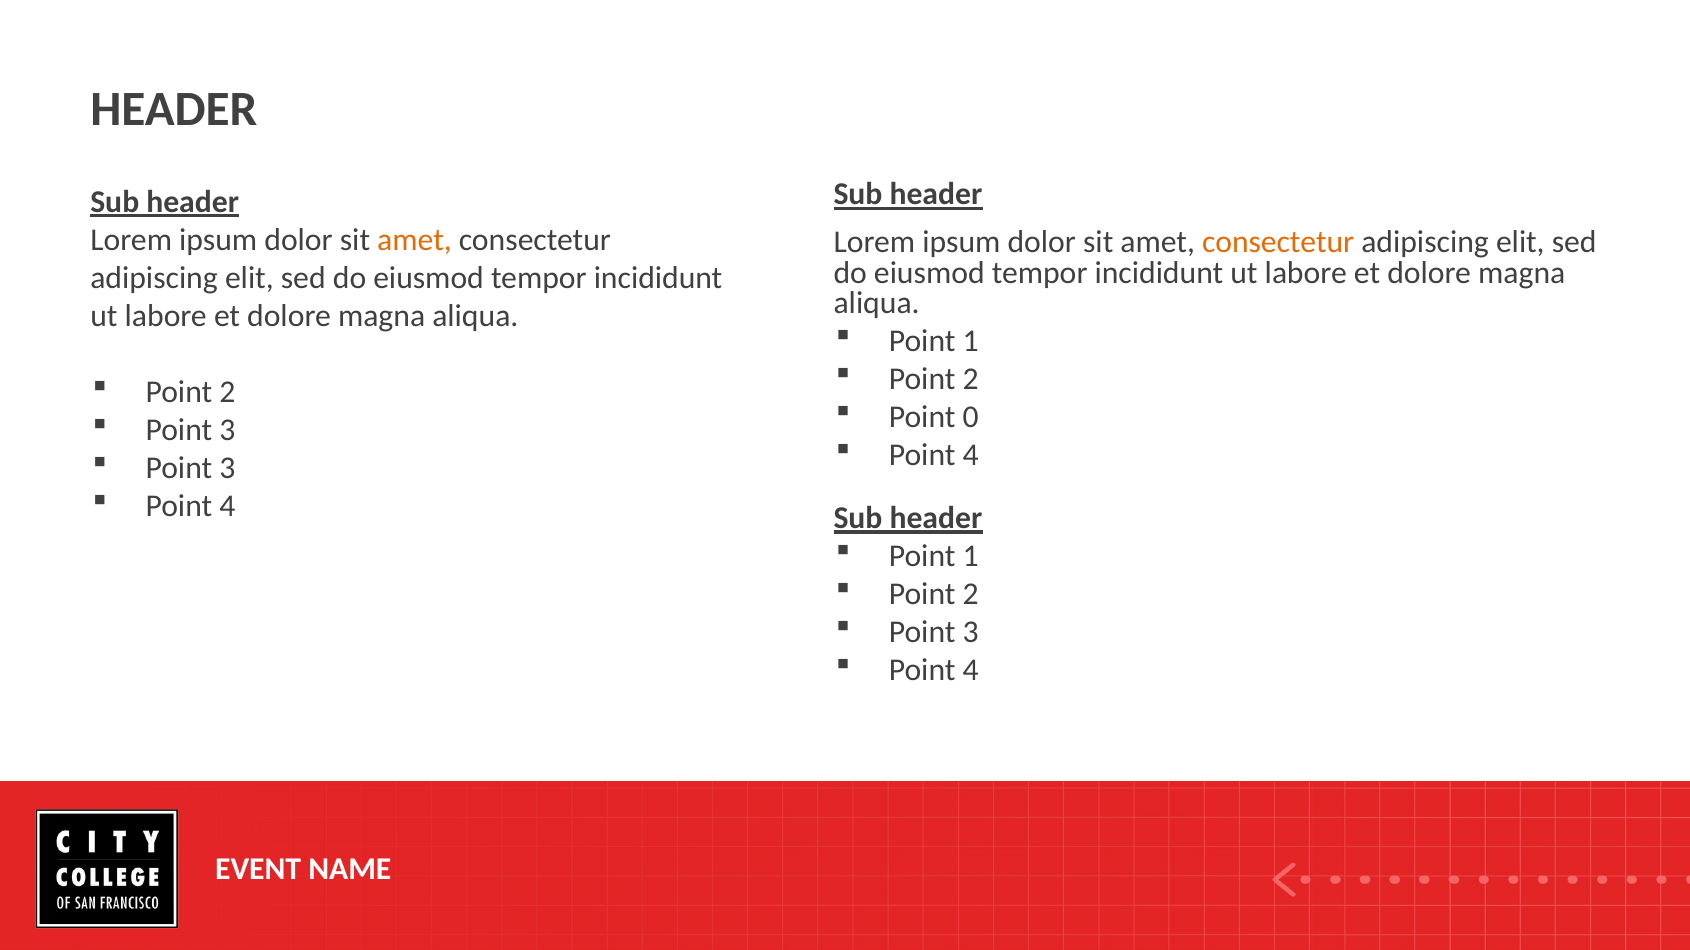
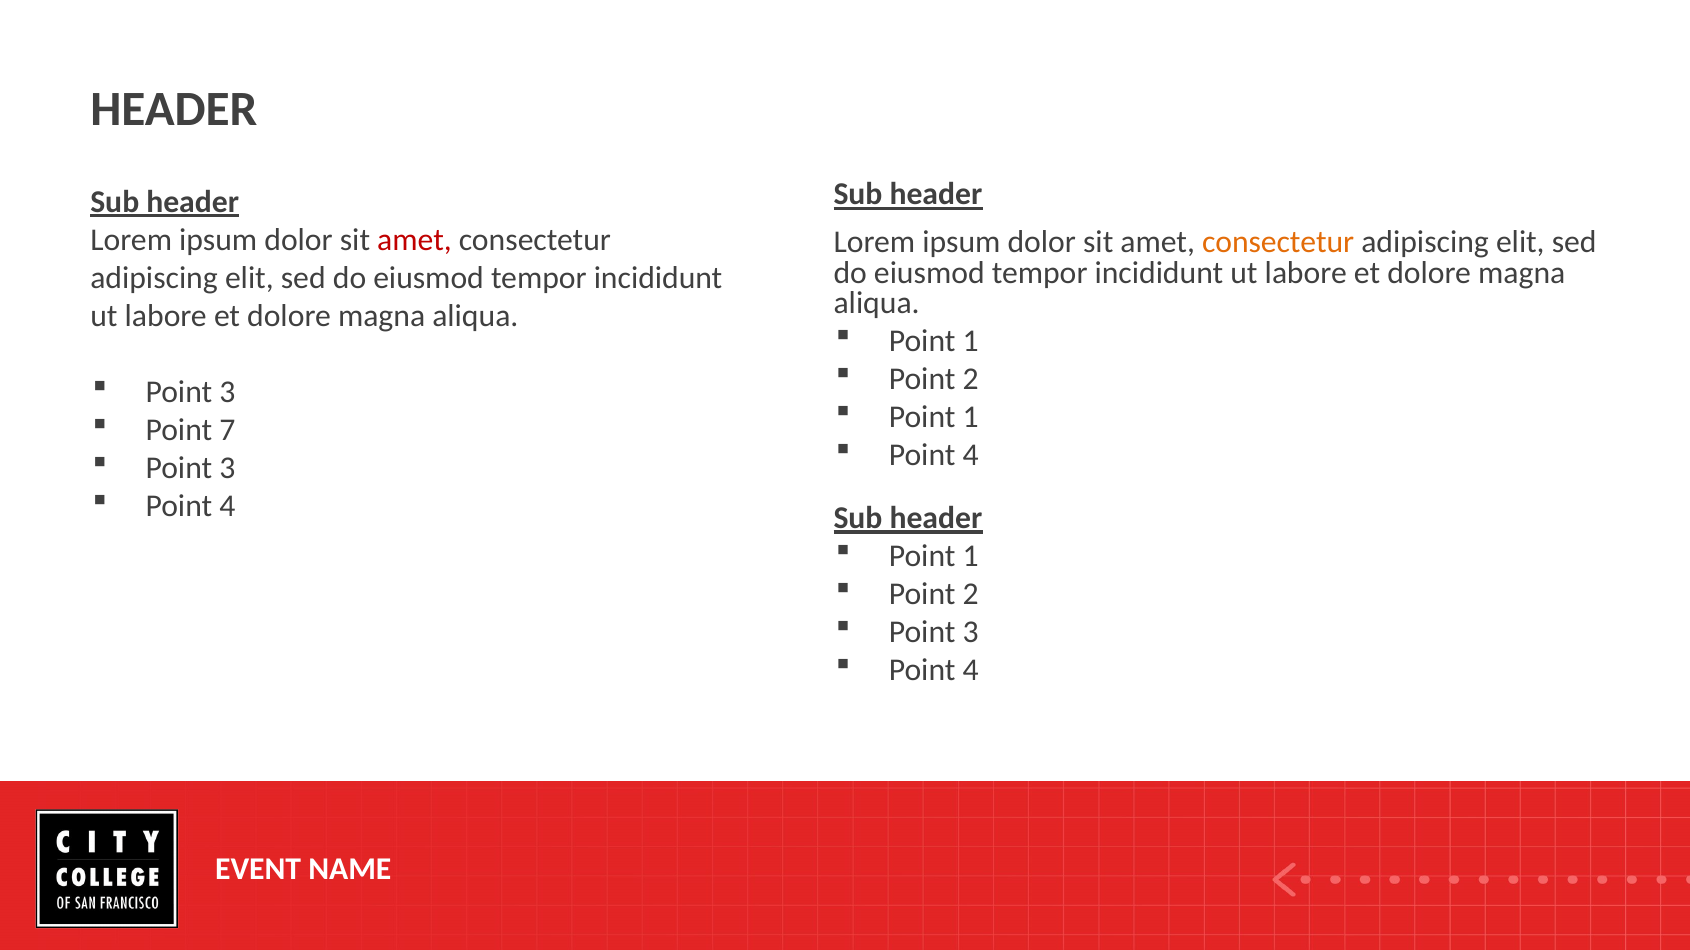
amet at (415, 240) colour: orange -> red
2 at (227, 392): 2 -> 3
0 at (971, 417): 0 -> 1
3 at (227, 430): 3 -> 7
